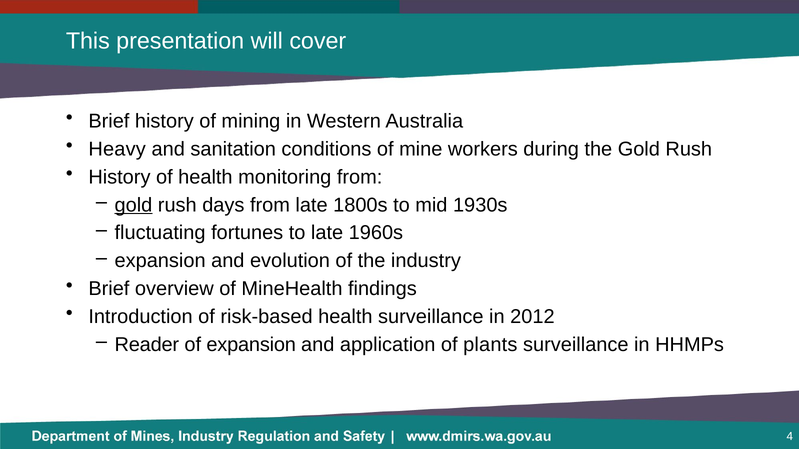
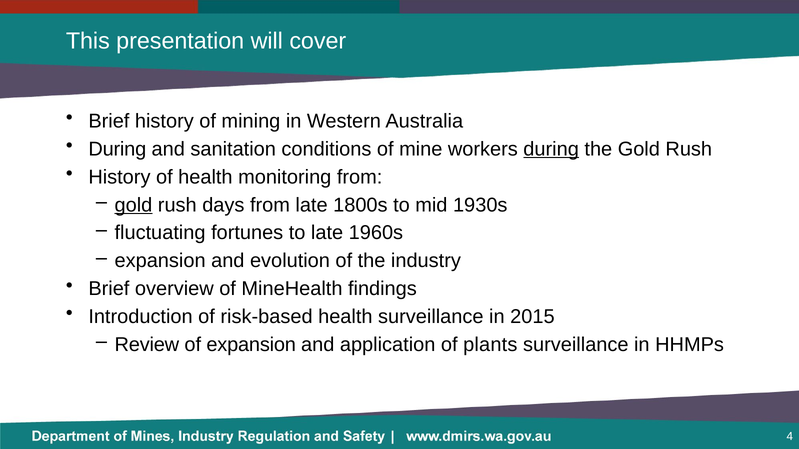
Heavy at (117, 149): Heavy -> During
during at (551, 149) underline: none -> present
2012: 2012 -> 2015
Reader: Reader -> Review
